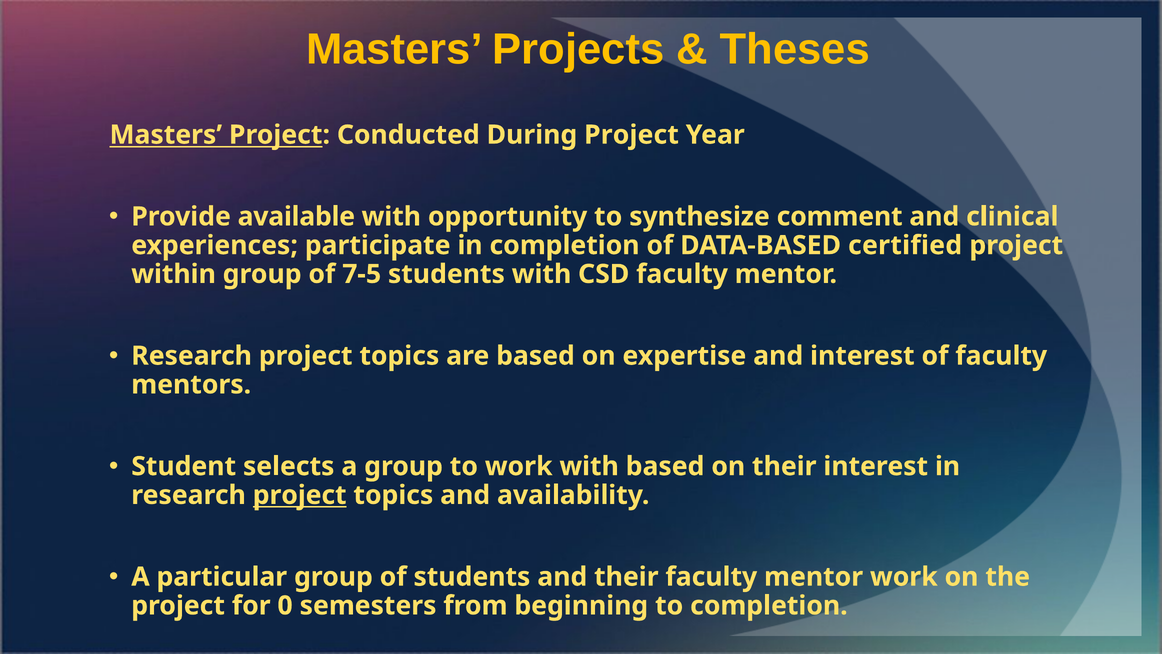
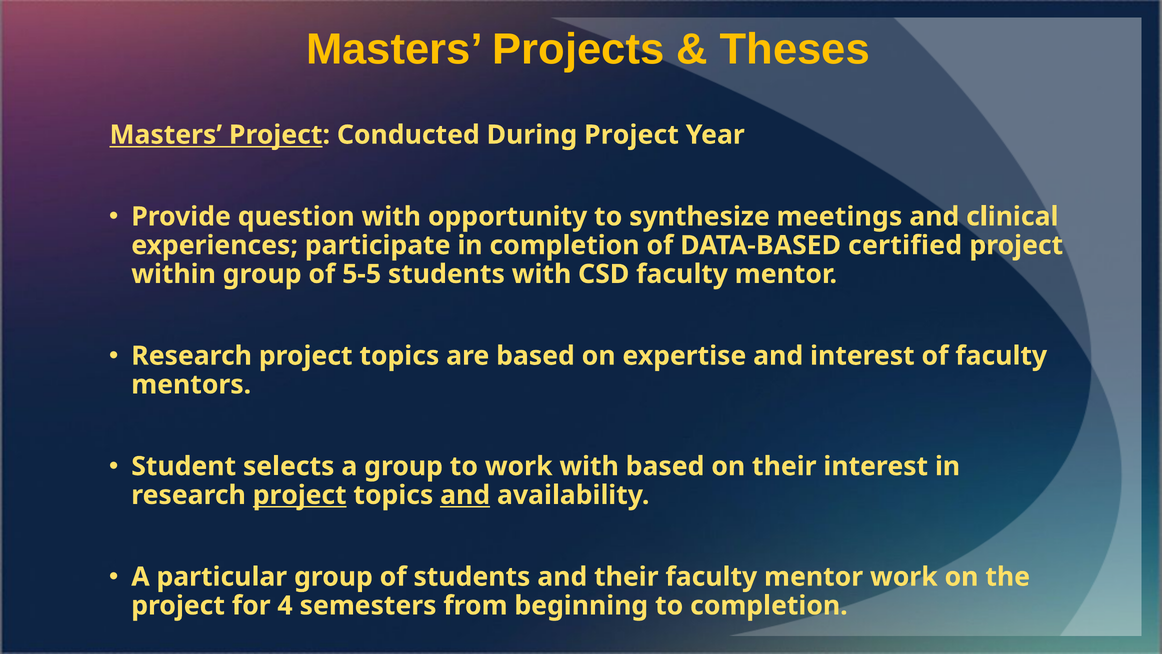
available: available -> question
comment: comment -> meetings
7-5: 7-5 -> 5-5
and at (465, 495) underline: none -> present
0: 0 -> 4
